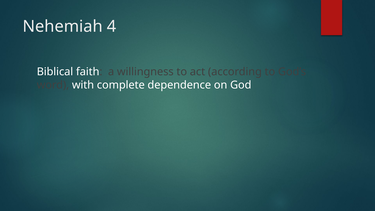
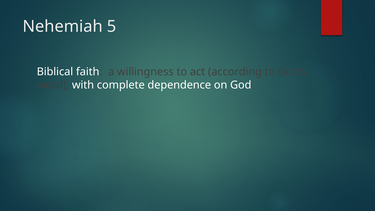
4: 4 -> 5
